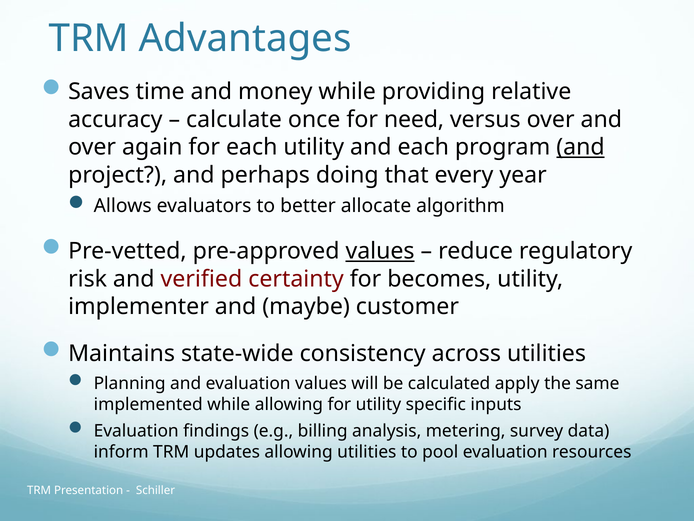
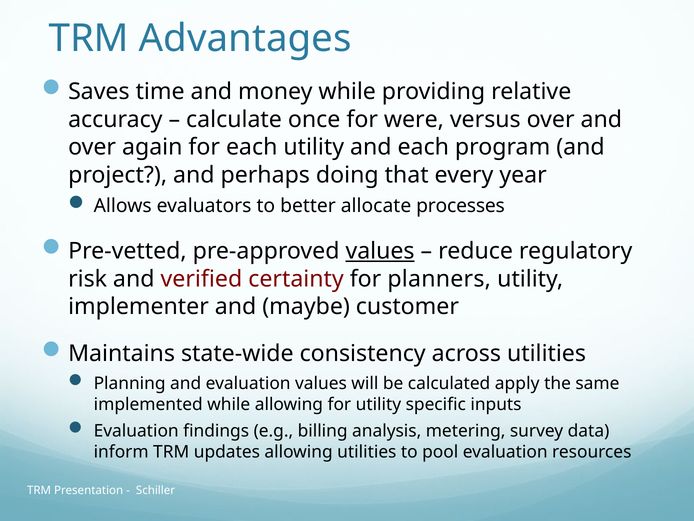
need: need -> were
and at (580, 147) underline: present -> none
algorithm: algorithm -> processes
becomes: becomes -> planners
